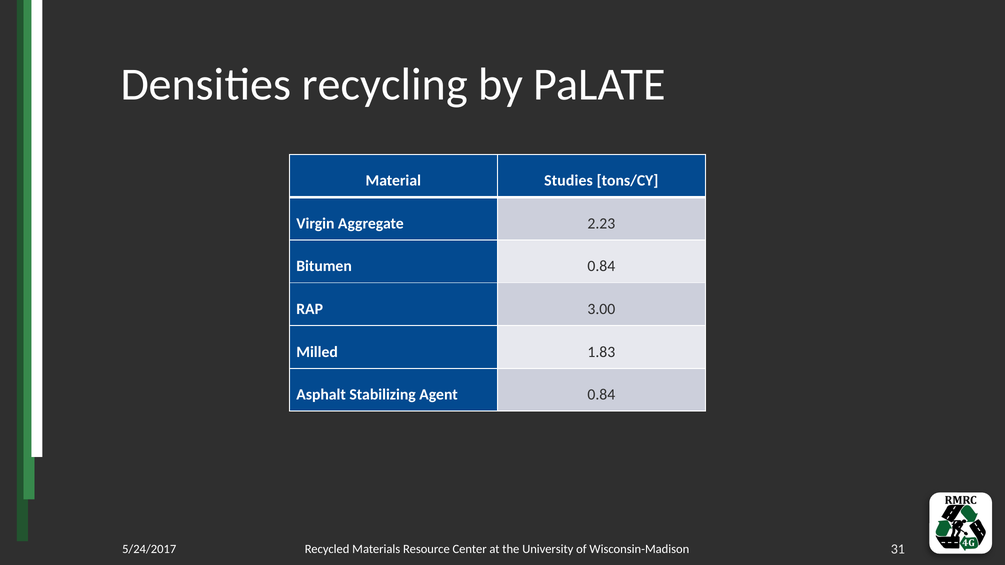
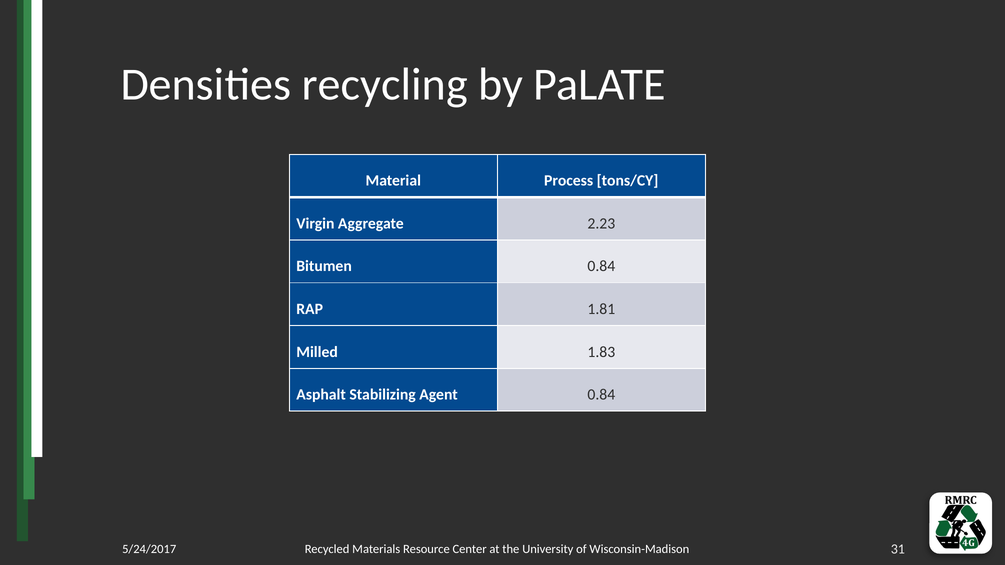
Studies: Studies -> Process
3.00: 3.00 -> 1.81
